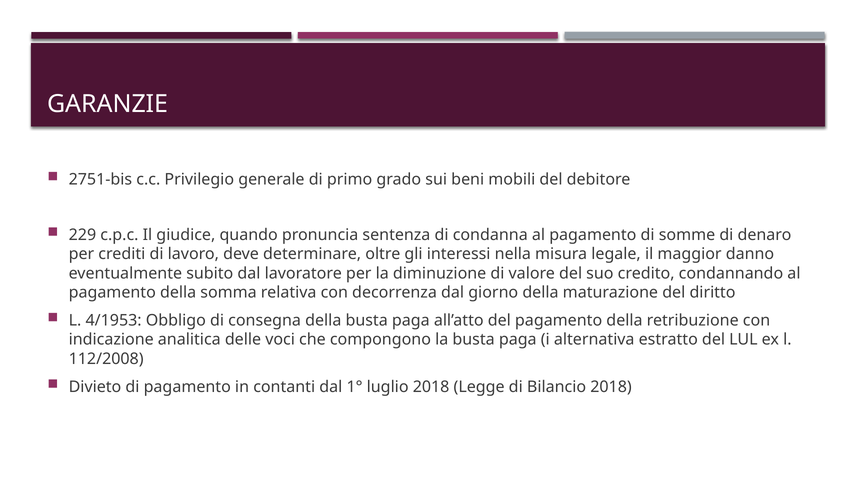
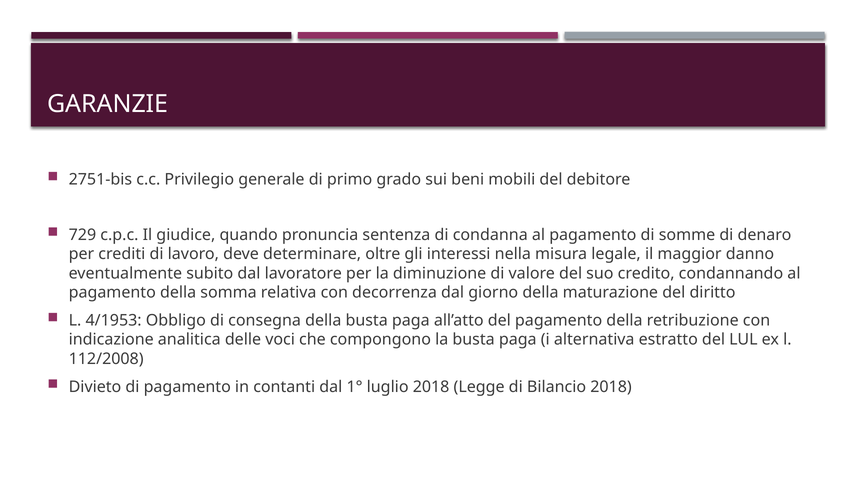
229: 229 -> 729
